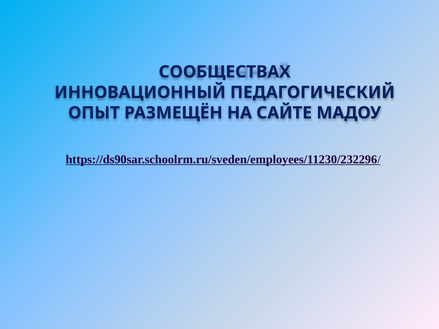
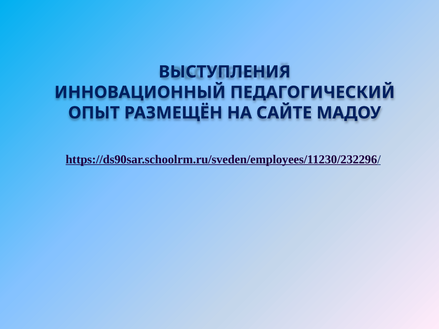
СООБЩЕСТВАХ: СООБЩЕСТВАХ -> ВЫСТУПЛЕНИЯ
